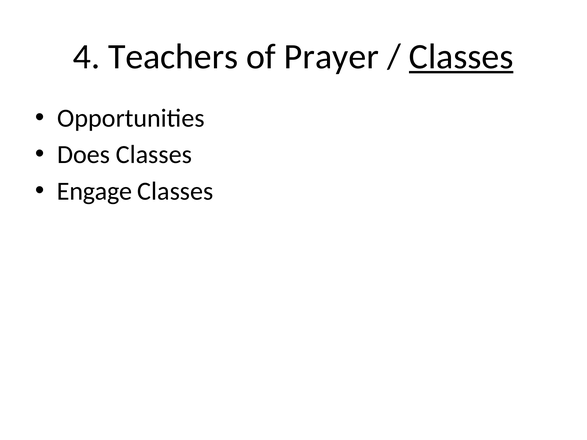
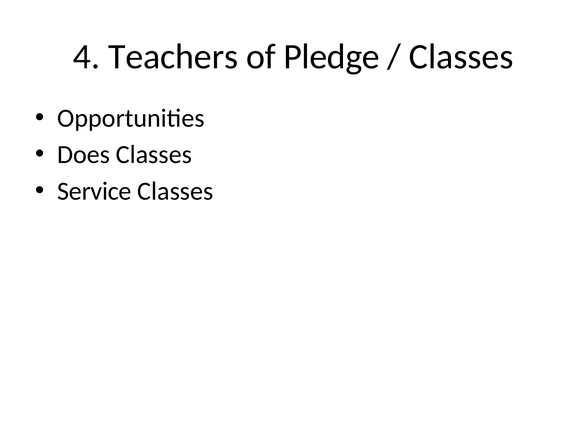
Prayer: Prayer -> Pledge
Classes at (461, 57) underline: present -> none
Engage: Engage -> Service
